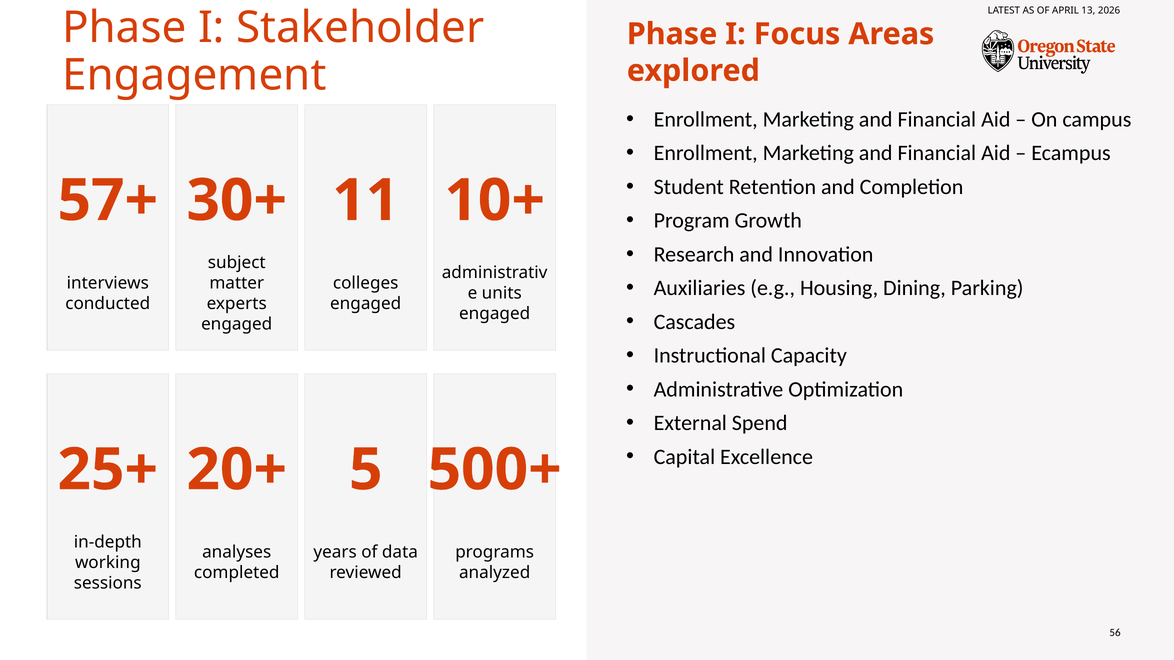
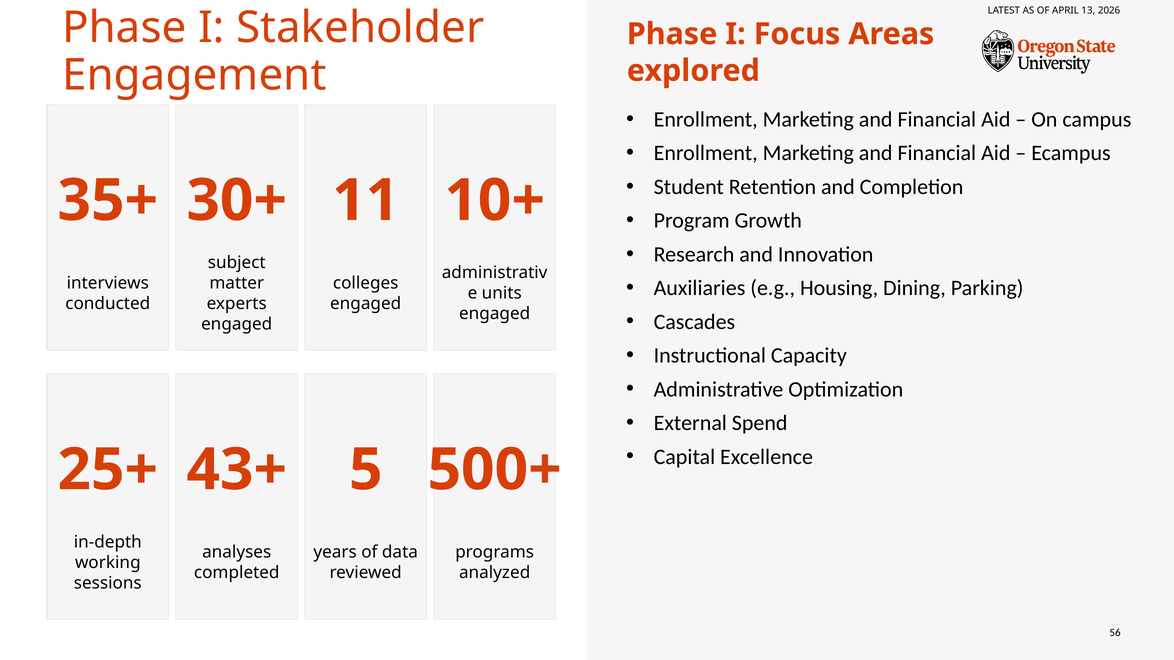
57+: 57+ -> 35+
20+: 20+ -> 43+
